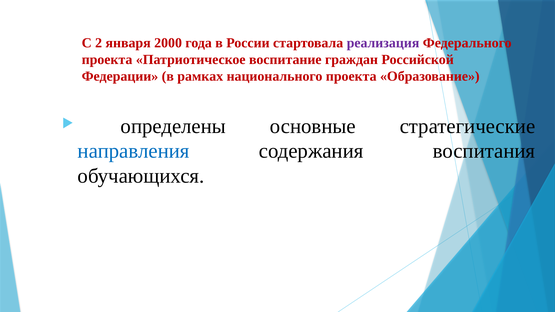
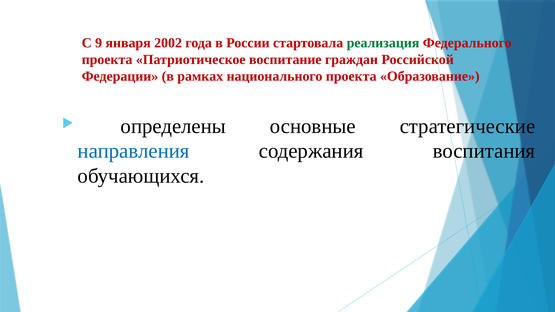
2: 2 -> 9
2000: 2000 -> 2002
реализация colour: purple -> green
